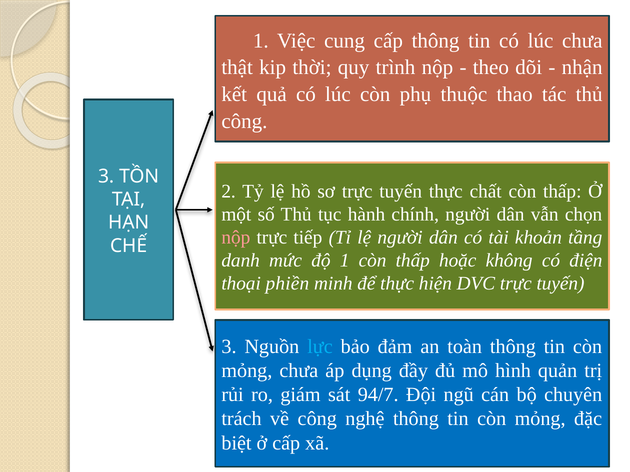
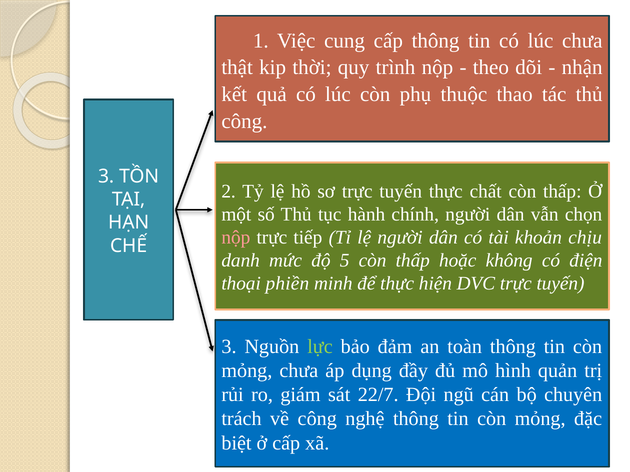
tầng: tầng -> chịu
độ 1: 1 -> 5
lực colour: light blue -> light green
94/7: 94/7 -> 22/7
